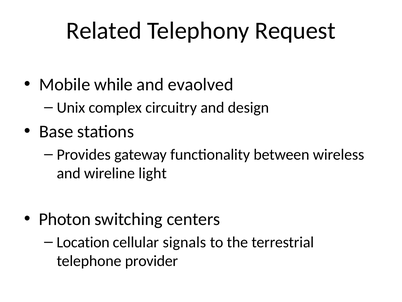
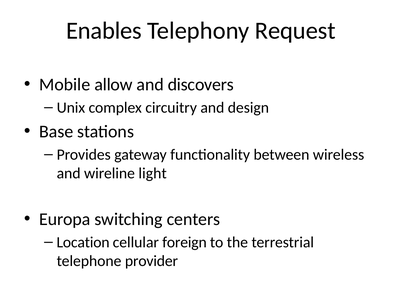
Related: Related -> Enables
while: while -> allow
evaolved: evaolved -> discovers
Photon: Photon -> Europa
signals: signals -> foreign
